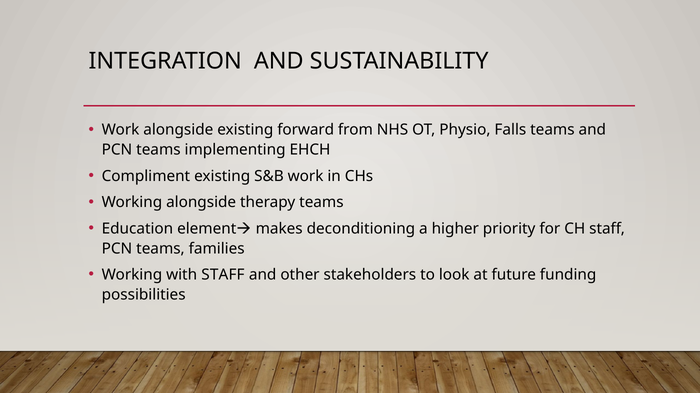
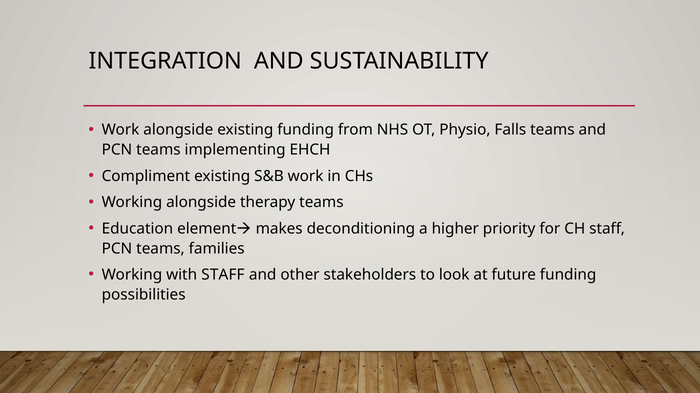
existing forward: forward -> funding
